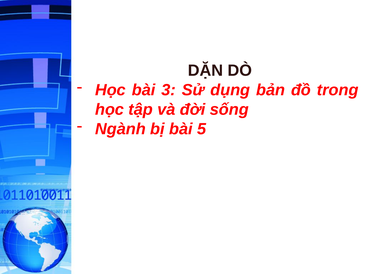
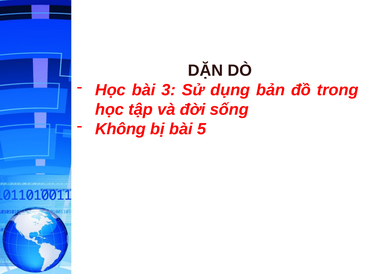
Ngành: Ngành -> Không
